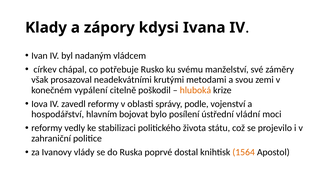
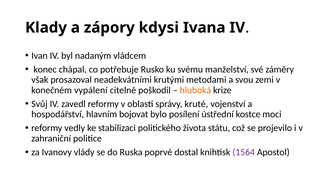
církev: církev -> konec
Iova: Iova -> Svůj
podle: podle -> kruté
vládní: vládní -> kostce
1564 colour: orange -> purple
